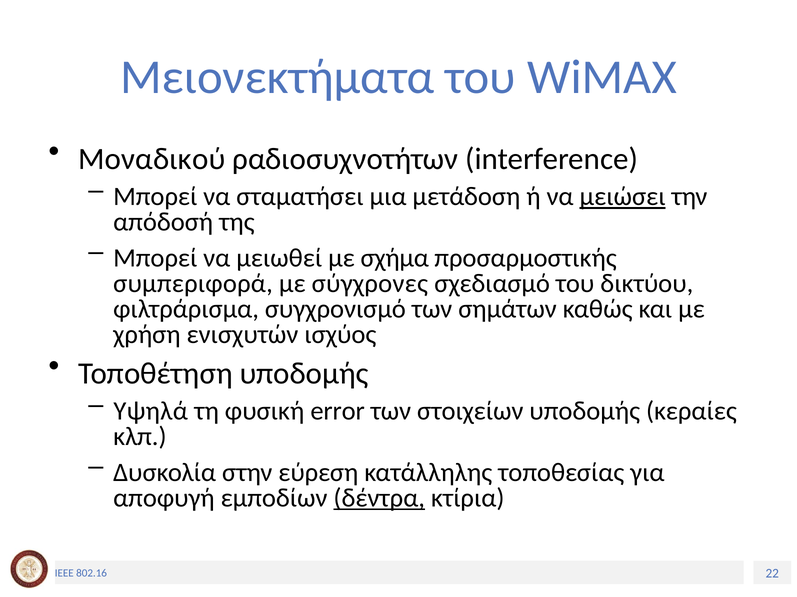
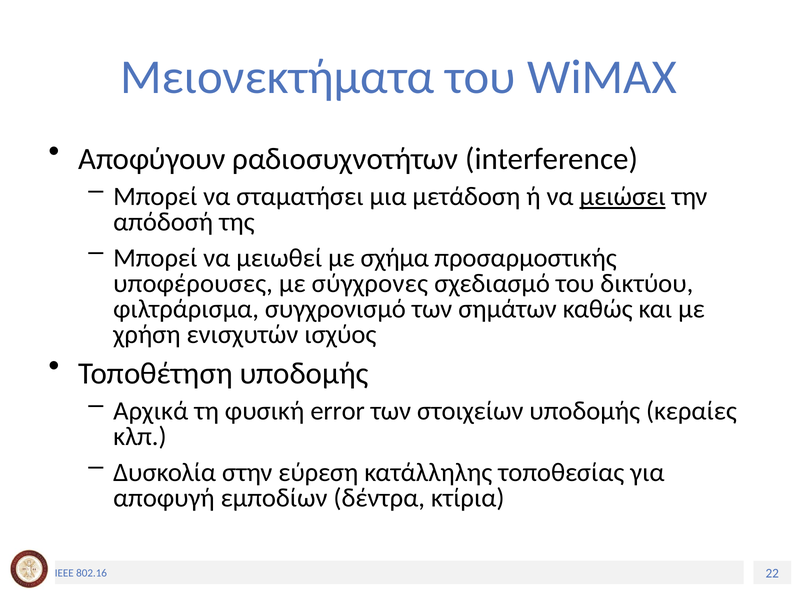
Μοναδικού: Μοναδικού -> Αποφύγουν
συμπεριφορά: συμπεριφορά -> υποφέρουσες
Υψηλά: Υψηλά -> Αρχικά
δέντρα underline: present -> none
